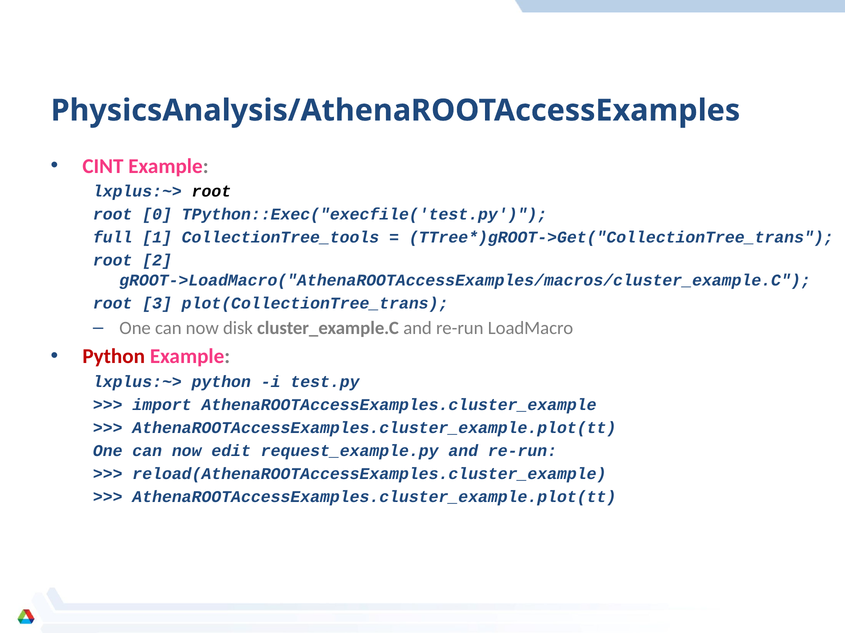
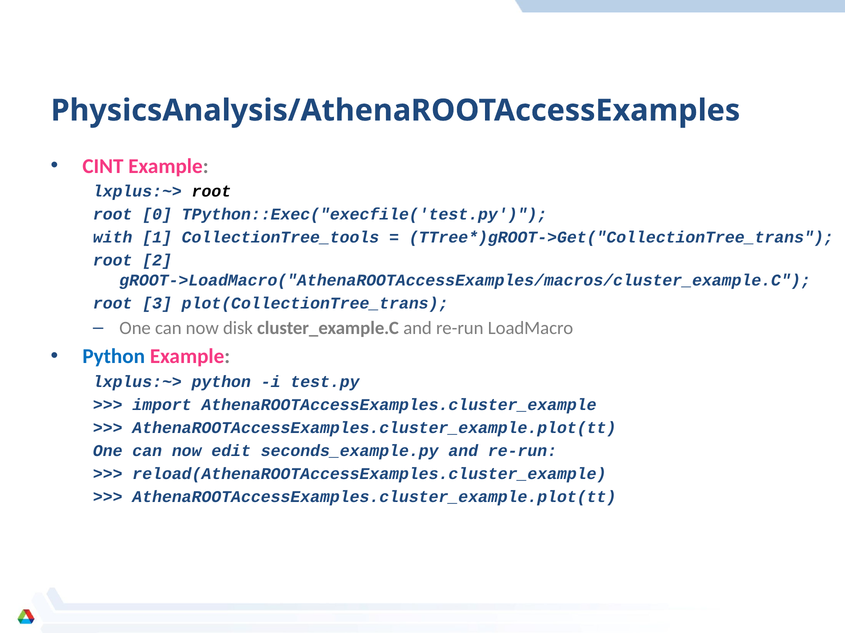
full: full -> with
Python at (114, 357) colour: red -> blue
request_example.py: request_example.py -> seconds_example.py
